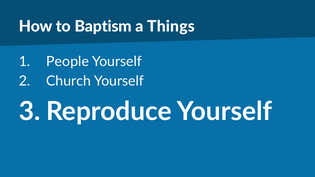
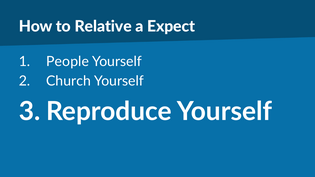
Baptism: Baptism -> Relative
Things: Things -> Expect
